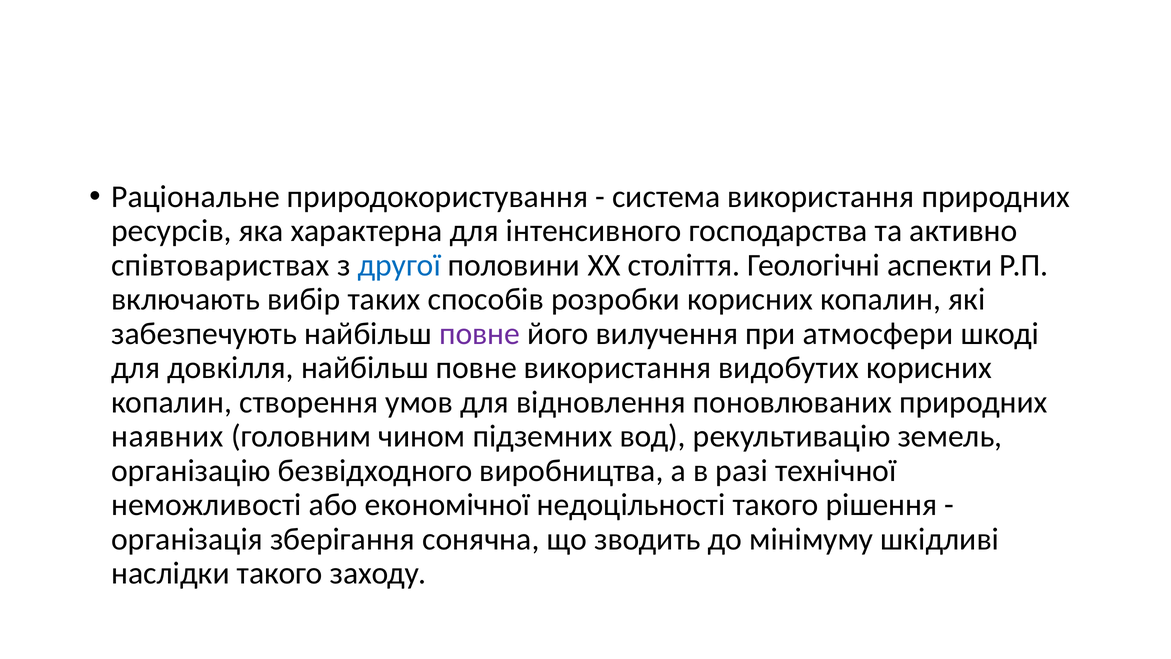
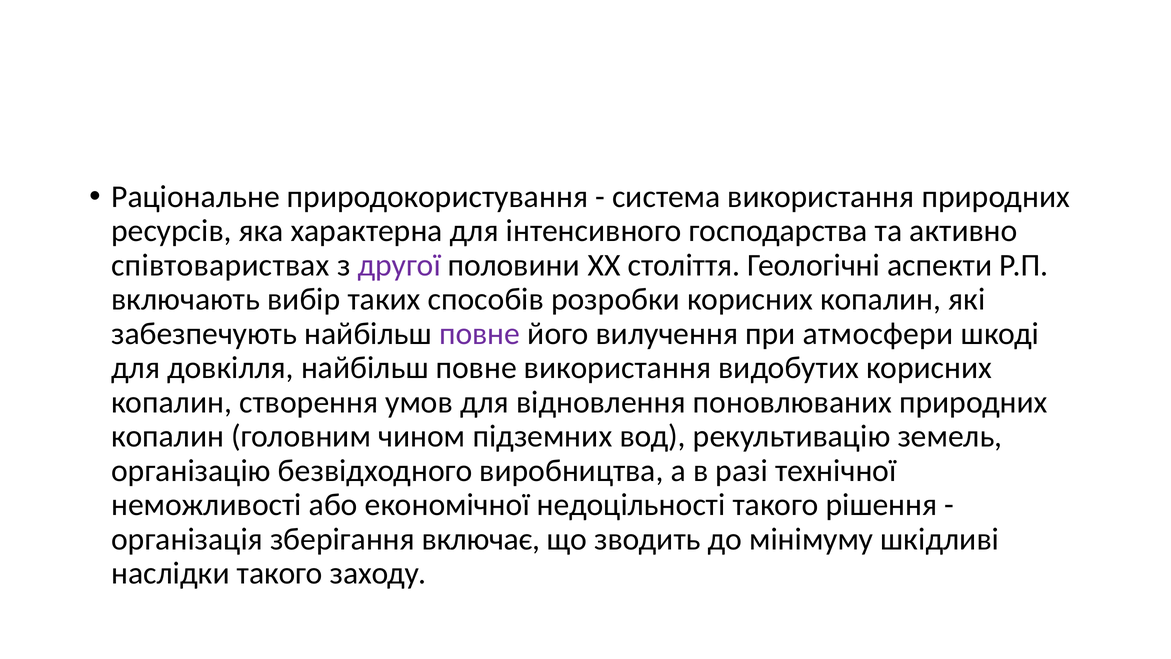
другої colour: blue -> purple
наявних at (167, 436): наявних -> копалин
сонячна: сонячна -> включає
